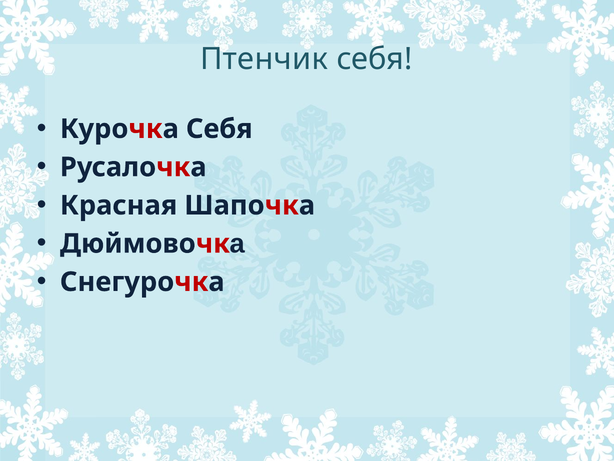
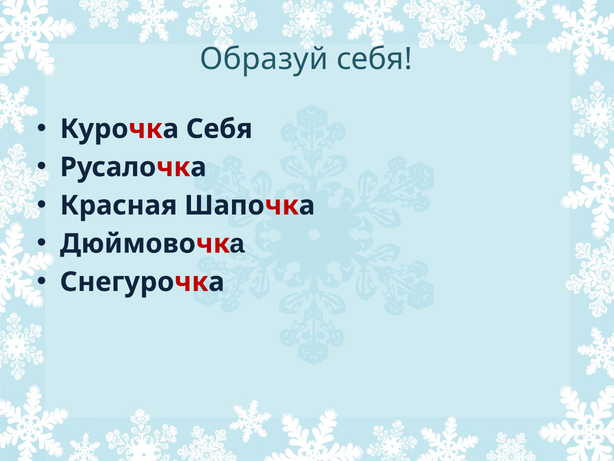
Птенчик: Птенчик -> Образуй
